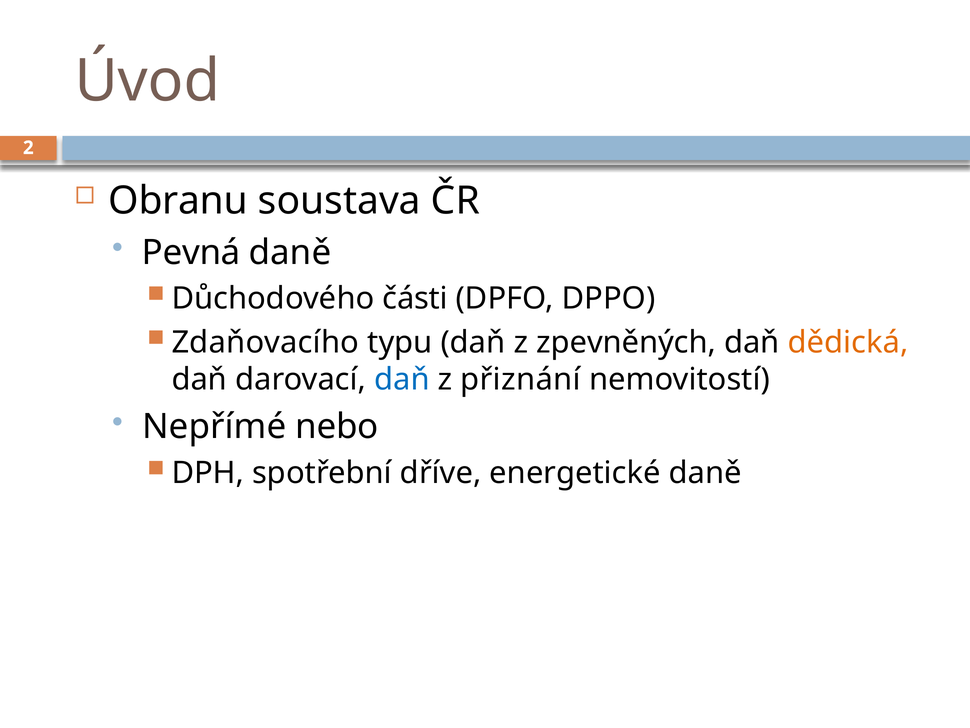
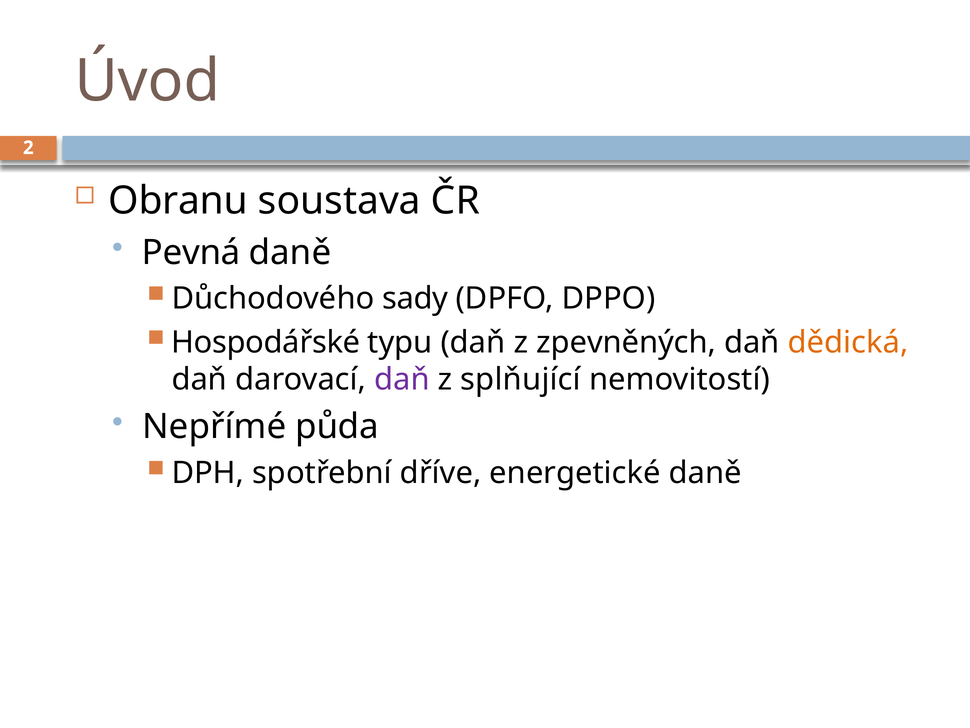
části: části -> sady
Zdaňovacího: Zdaňovacího -> Hospodářské
daň at (402, 379) colour: blue -> purple
přiznání: přiznání -> splňující
nebo: nebo -> půda
